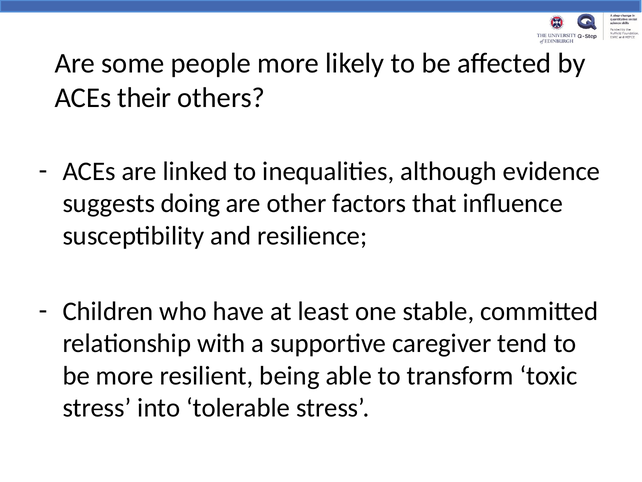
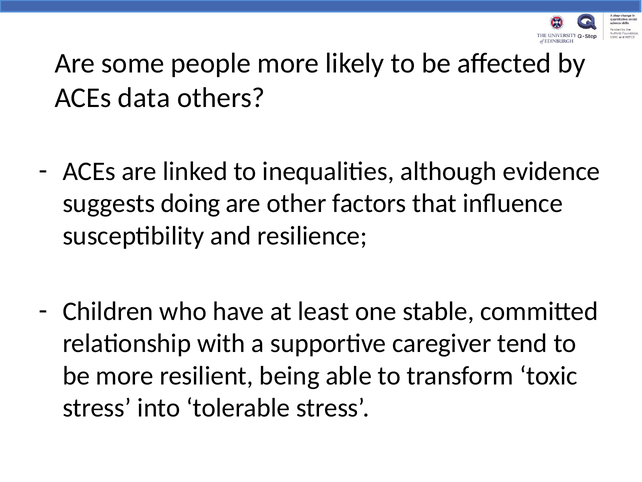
their: their -> data
